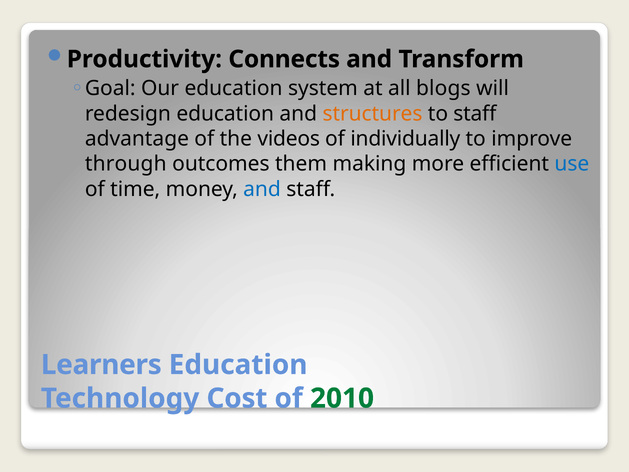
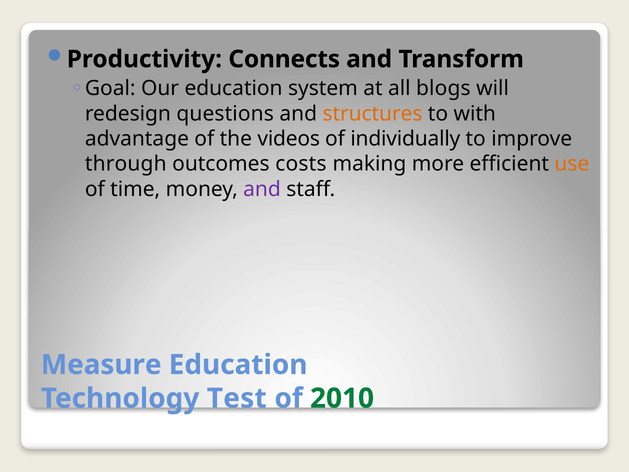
redesign education: education -> questions
to staff: staff -> with
them: them -> costs
use colour: blue -> orange
and at (262, 189) colour: blue -> purple
Learners: Learners -> Measure
Cost: Cost -> Test
